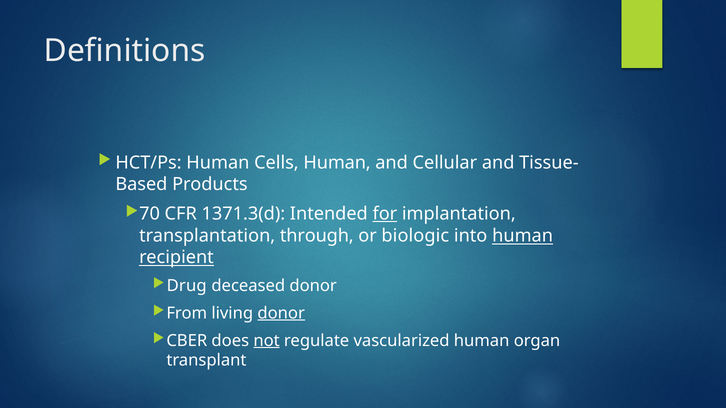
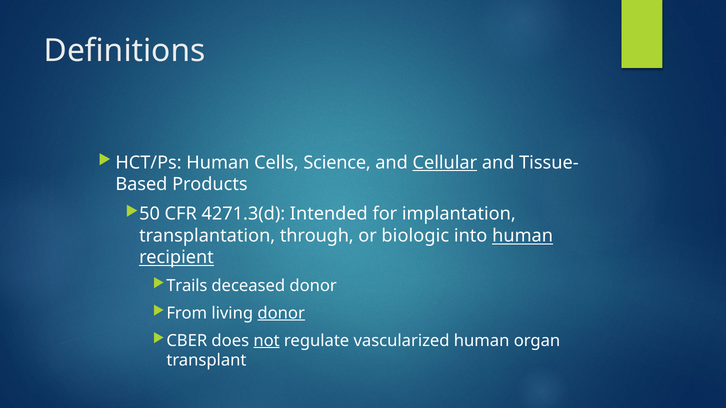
Cells Human: Human -> Science
Cellular underline: none -> present
70: 70 -> 50
1371.3(d: 1371.3(d -> 4271.3(d
for underline: present -> none
Drug: Drug -> Trails
